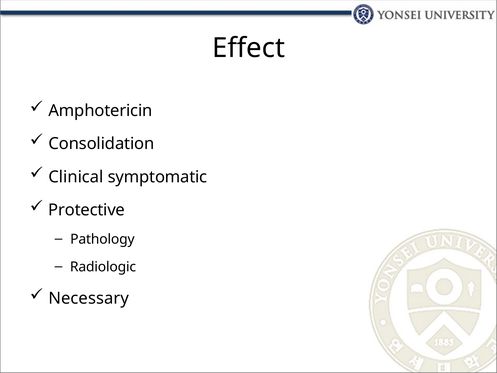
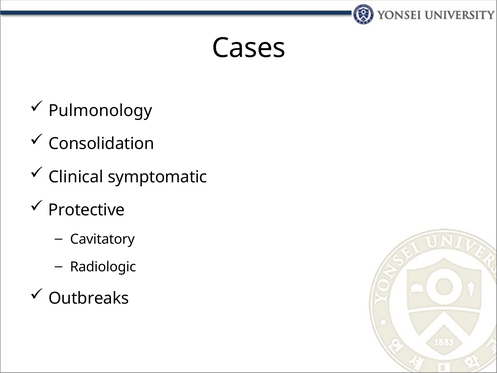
Effect: Effect -> Cases
Amphotericin: Amphotericin -> Pulmonology
Pathology: Pathology -> Cavitatory
Necessary: Necessary -> Outbreaks
